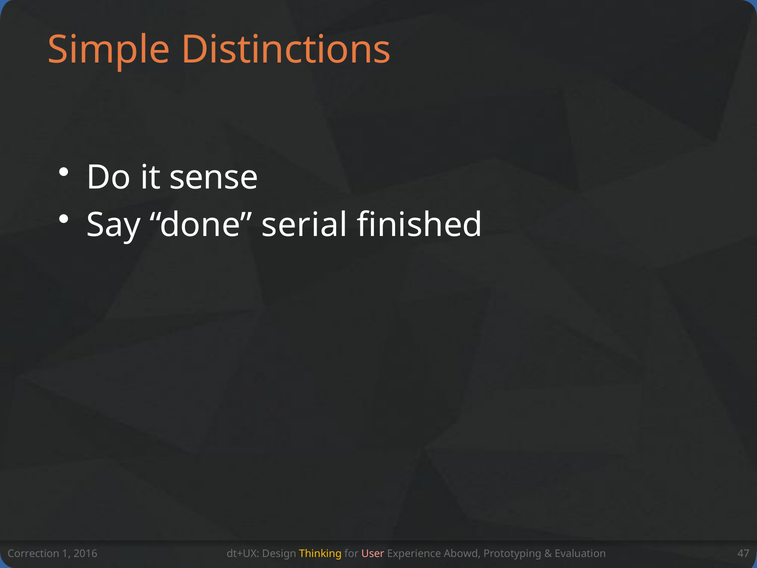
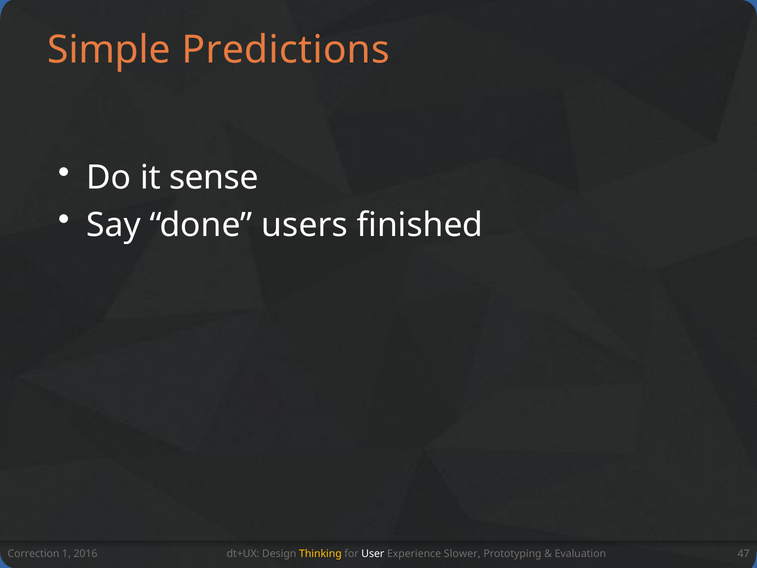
Distinctions: Distinctions -> Predictions
serial: serial -> users
User colour: pink -> white
Abowd: Abowd -> Slower
